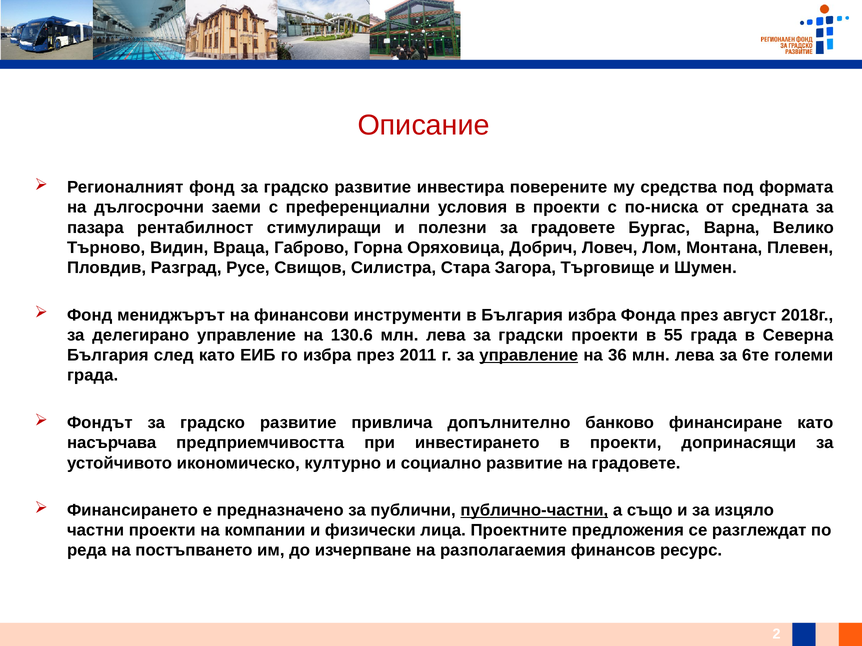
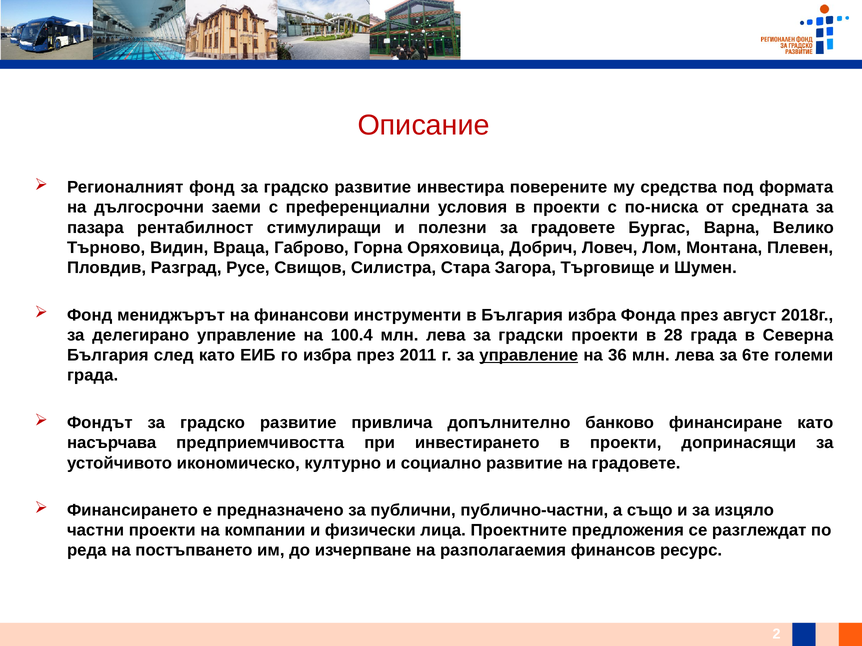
130.6: 130.6 -> 100.4
55: 55 -> 28
публично-частни underline: present -> none
